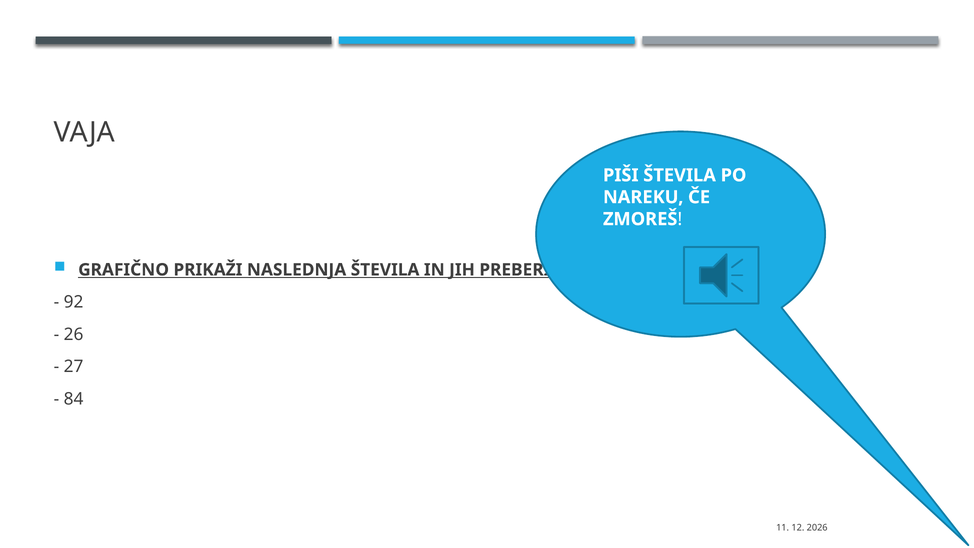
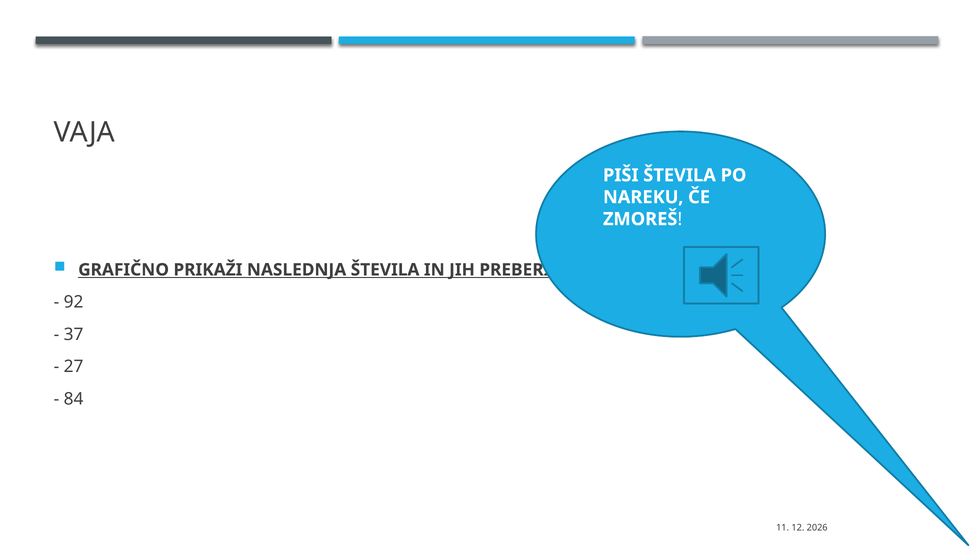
26: 26 -> 37
